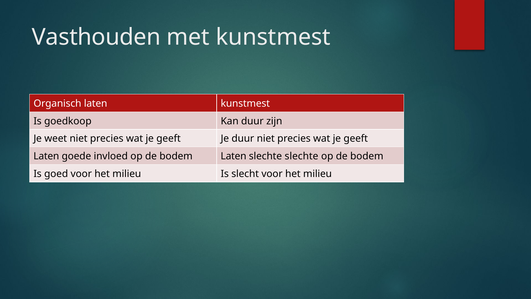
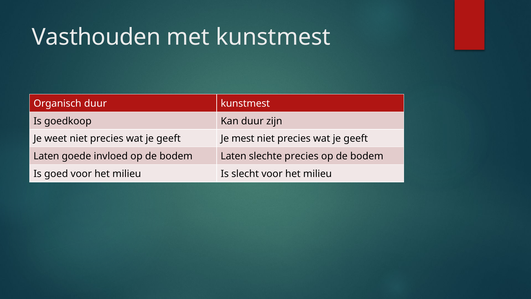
Organisch laten: laten -> duur
Je duur: duur -> mest
slechte slechte: slechte -> precies
